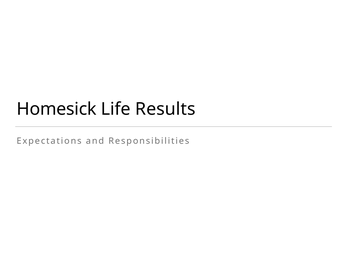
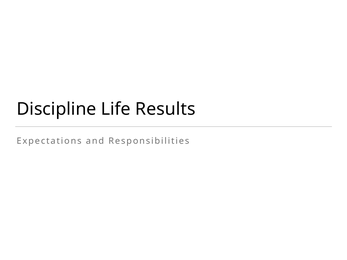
Homesick: Homesick -> Discipline
